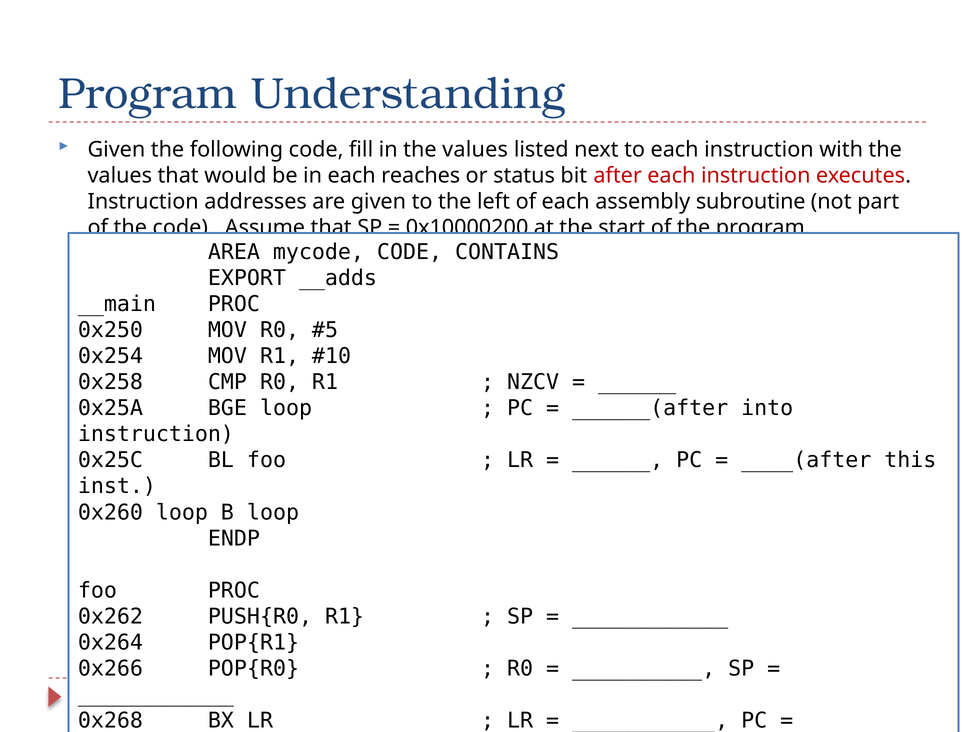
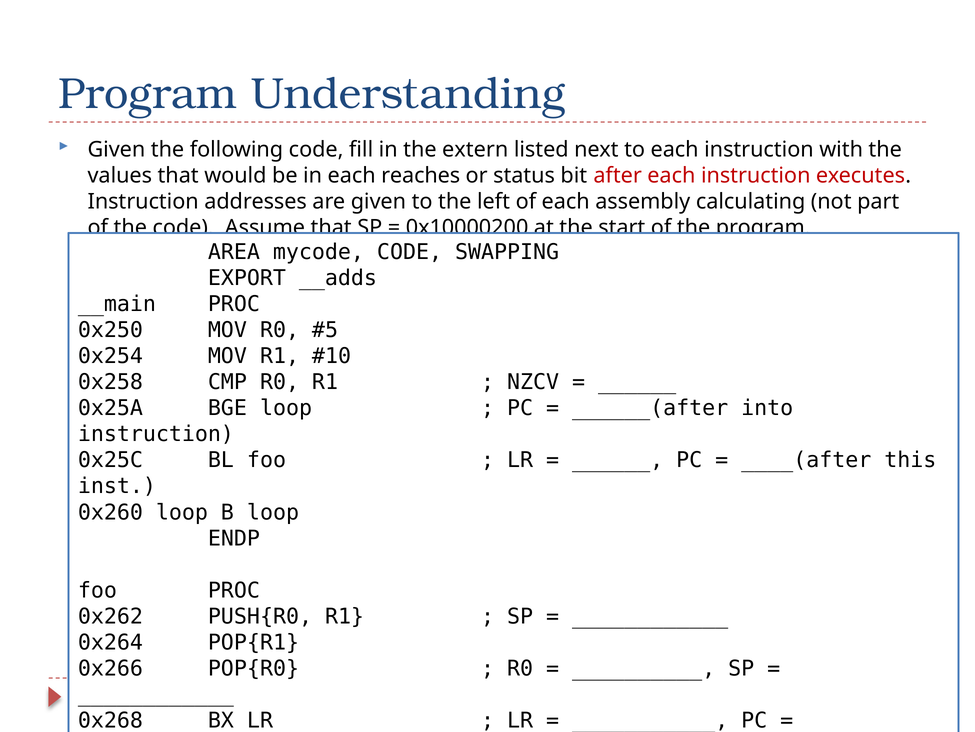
in the values: values -> extern
subroutine: subroutine -> calculating
CONTAINS: CONTAINS -> SWAPPING
